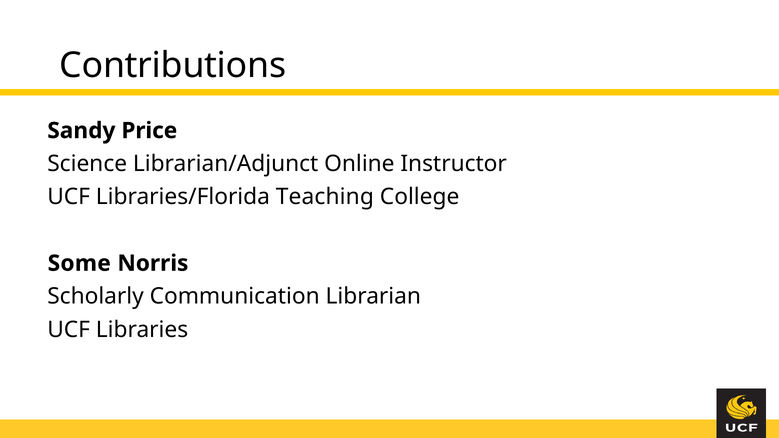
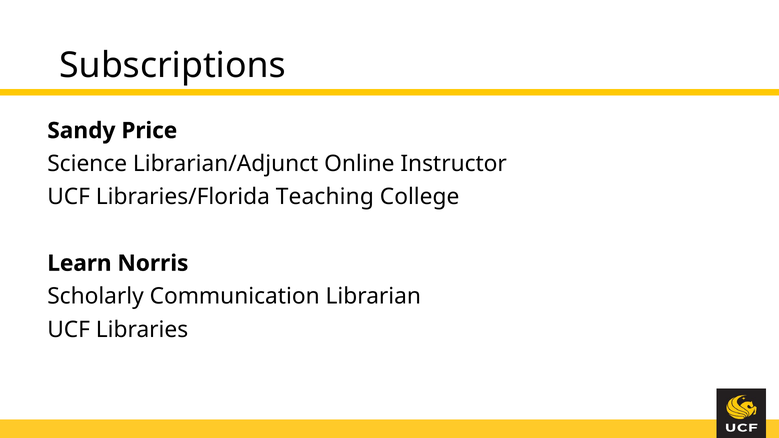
Contributions: Contributions -> Subscriptions
Some: Some -> Learn
